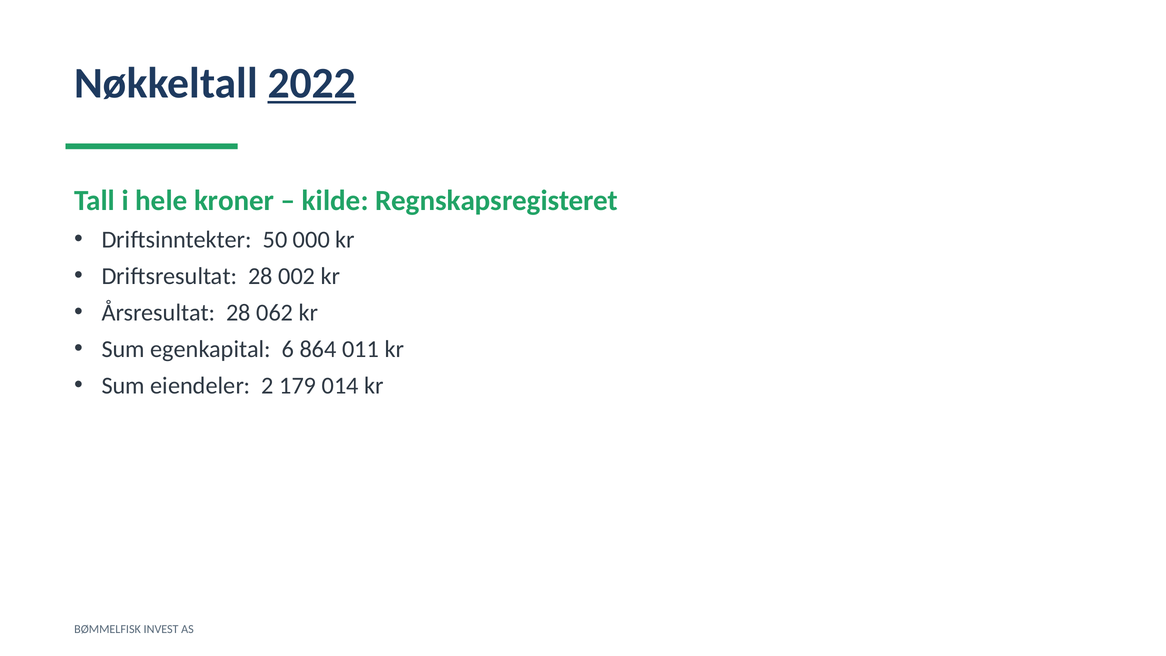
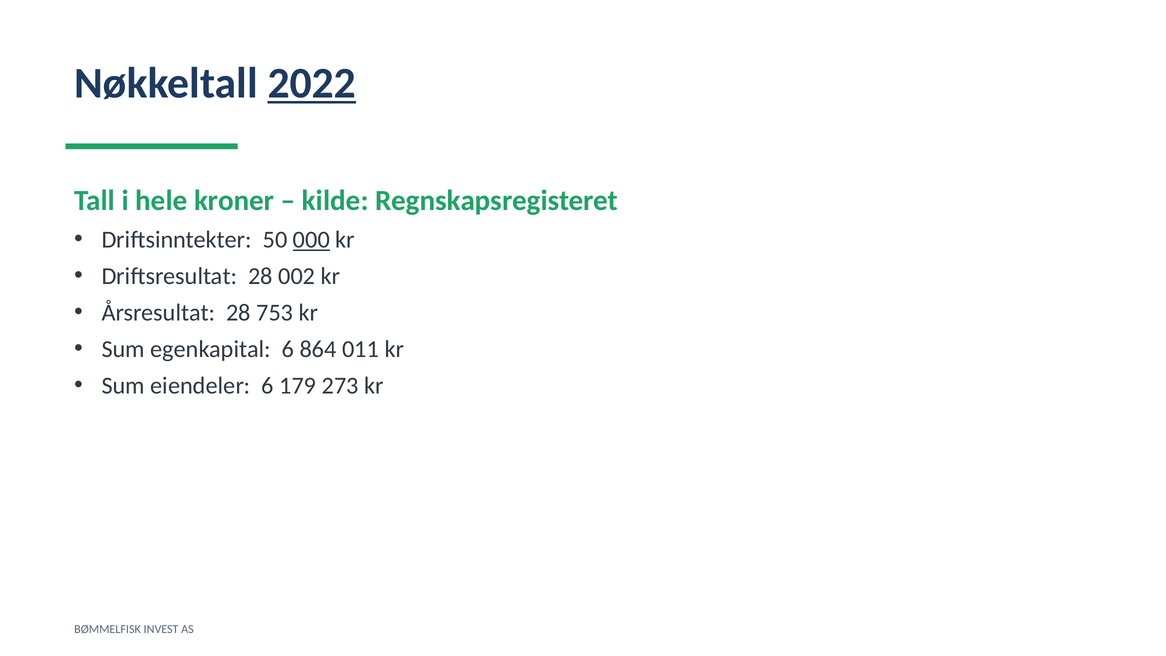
000 underline: none -> present
062: 062 -> 753
eiendeler 2: 2 -> 6
014: 014 -> 273
